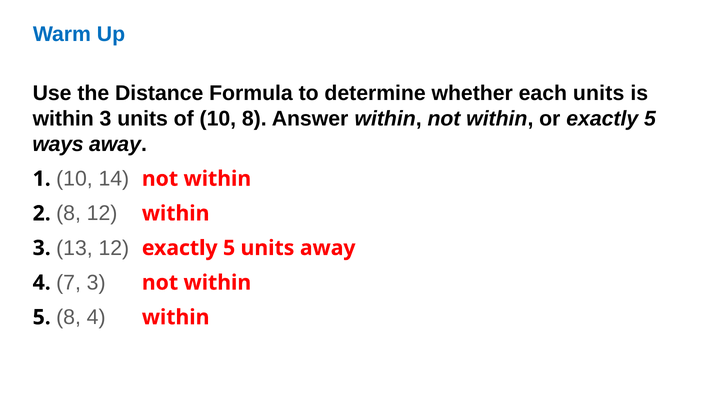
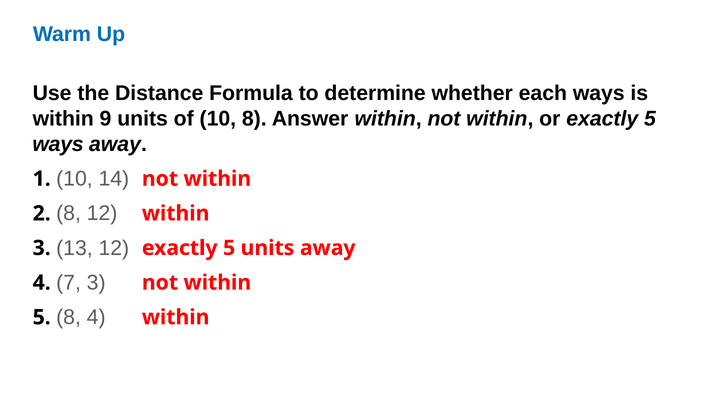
each units: units -> ways
3 at (106, 118): 3 -> 9
